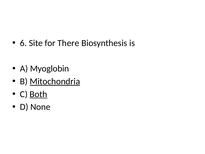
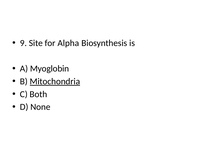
6: 6 -> 9
There: There -> Alpha
Both underline: present -> none
